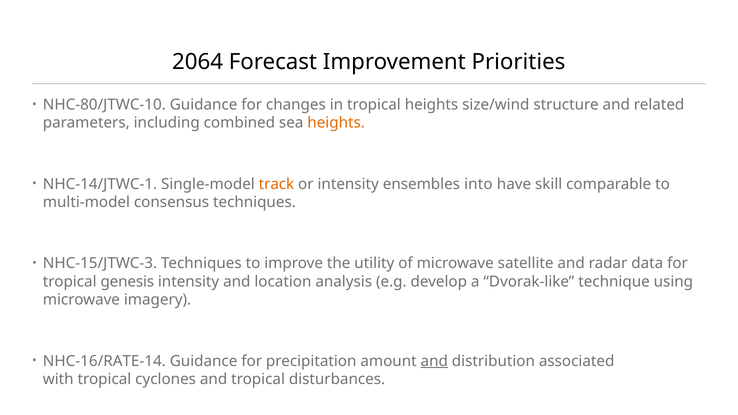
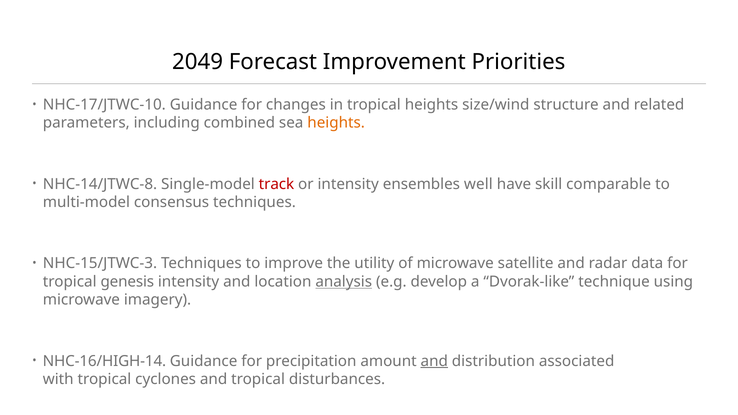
2064: 2064 -> 2049
NHC-80/JTWC-10: NHC-80/JTWC-10 -> NHC-17/JTWC-10
NHC-14/JTWC-1: NHC-14/JTWC-1 -> NHC-14/JTWC-8
track colour: orange -> red
into: into -> well
analysis underline: none -> present
NHC-16/RATE-14: NHC-16/RATE-14 -> NHC-16/HIGH-14
